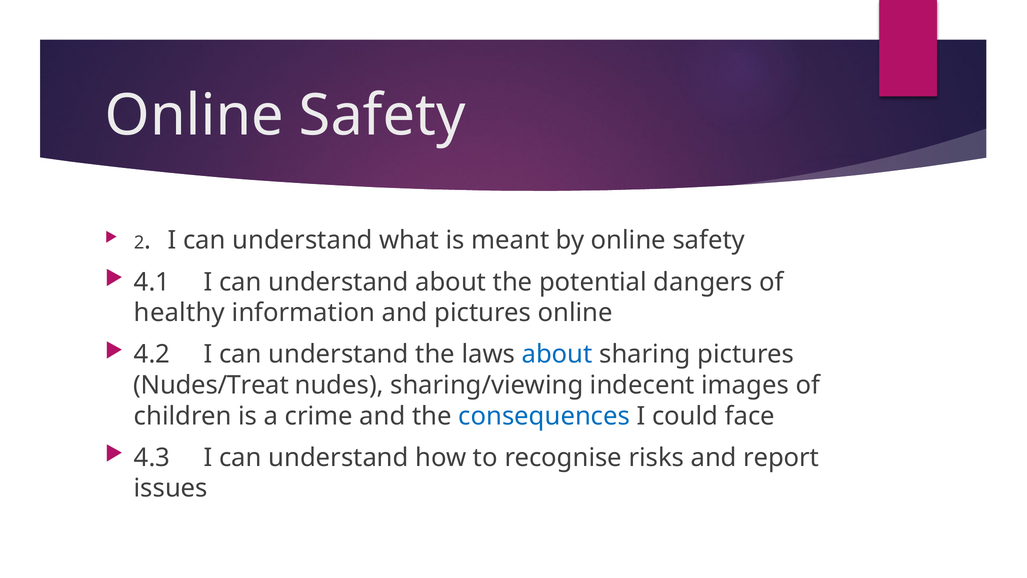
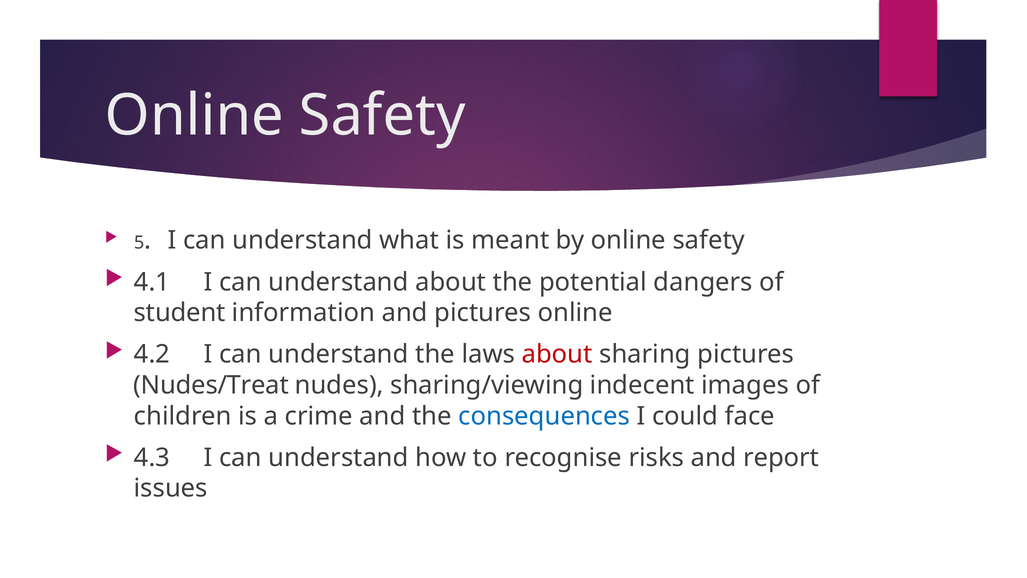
2: 2 -> 5
healthy: healthy -> student
about at (557, 354) colour: blue -> red
